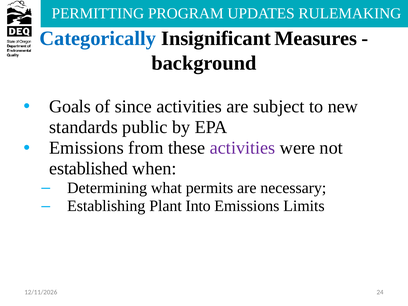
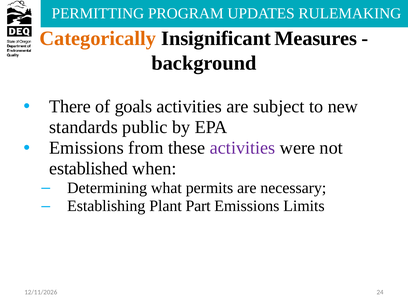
Categorically colour: blue -> orange
Goals: Goals -> There
since: since -> goals
Into: Into -> Part
